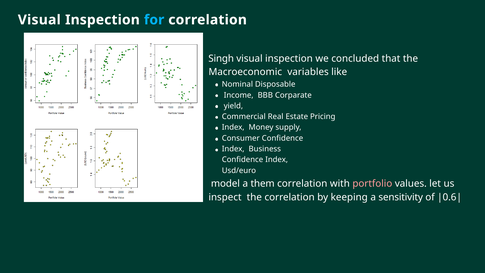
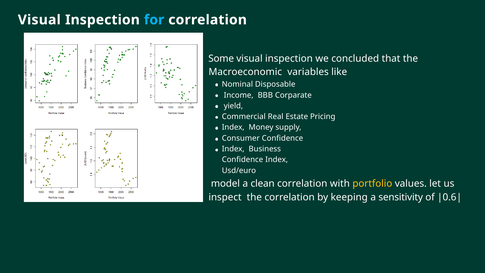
Singh: Singh -> Some
them: them -> clean
portfolio colour: pink -> yellow
